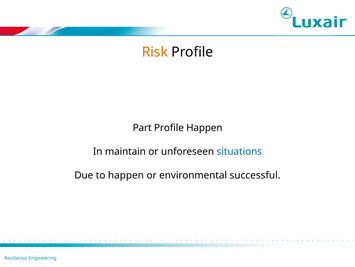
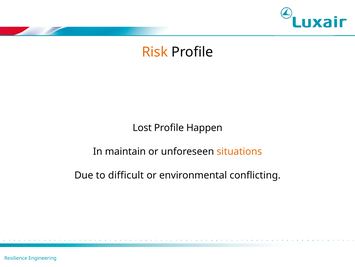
Part: Part -> Lost
situations colour: blue -> orange
to happen: happen -> difficult
successful: successful -> conflicting
